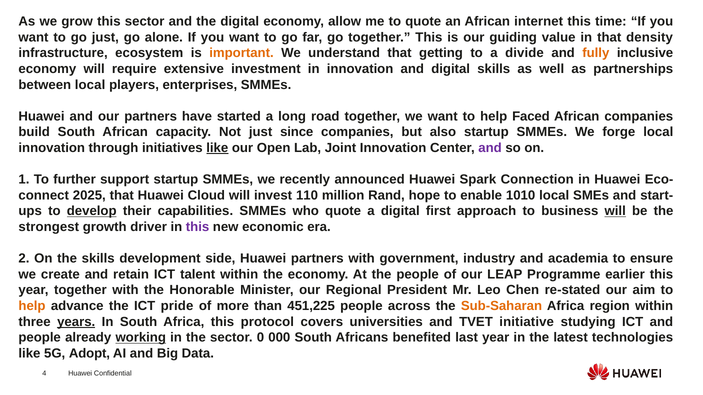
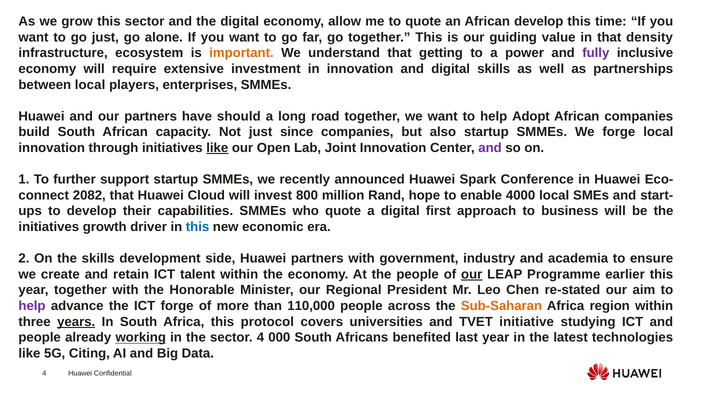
African internet: internet -> develop
divide: divide -> power
fully colour: orange -> purple
started: started -> should
Faced: Faced -> Adopt
Connection: Connection -> Conference
2025: 2025 -> 2082
110: 110 -> 800
1010: 1010 -> 4000
develop at (92, 211) underline: present -> none
will at (615, 211) underline: present -> none
strongest at (49, 227): strongest -> initiatives
this at (198, 227) colour: purple -> blue
our at (472, 275) underline: none -> present
help at (32, 306) colour: orange -> purple
ICT pride: pride -> forge
451,225: 451,225 -> 110,000
sector 0: 0 -> 4
Adopt: Adopt -> Citing
